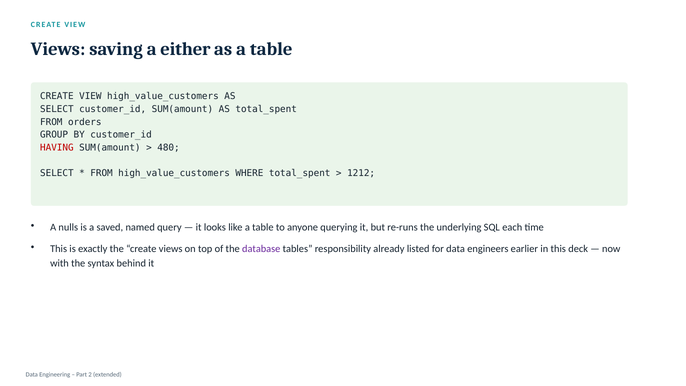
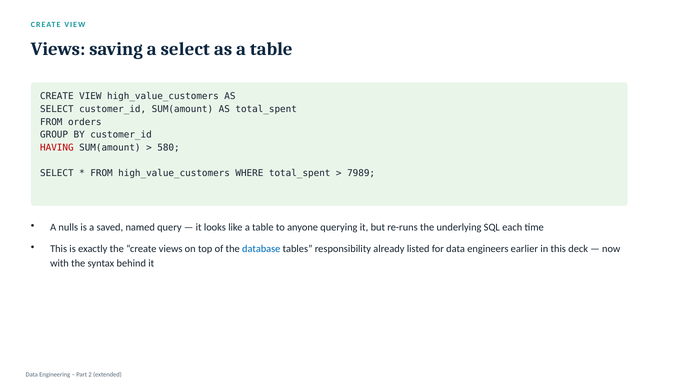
a either: either -> select
480: 480 -> 580
1212: 1212 -> 7989
database colour: purple -> blue
